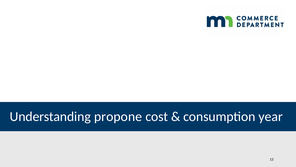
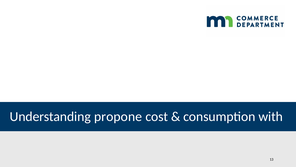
year: year -> with
